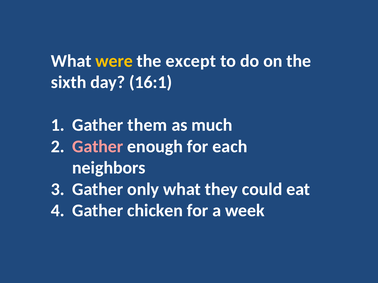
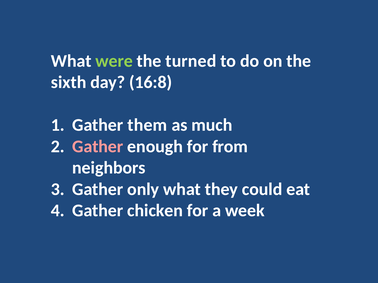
were colour: yellow -> light green
except: except -> turned
16:1: 16:1 -> 16:8
each: each -> from
